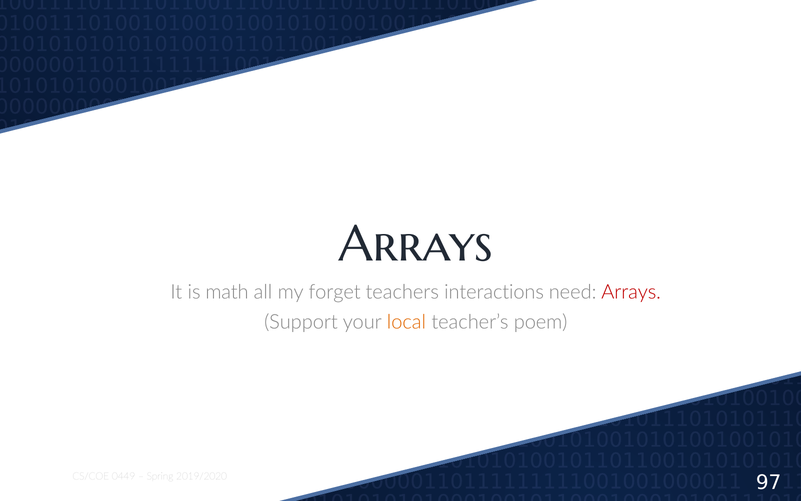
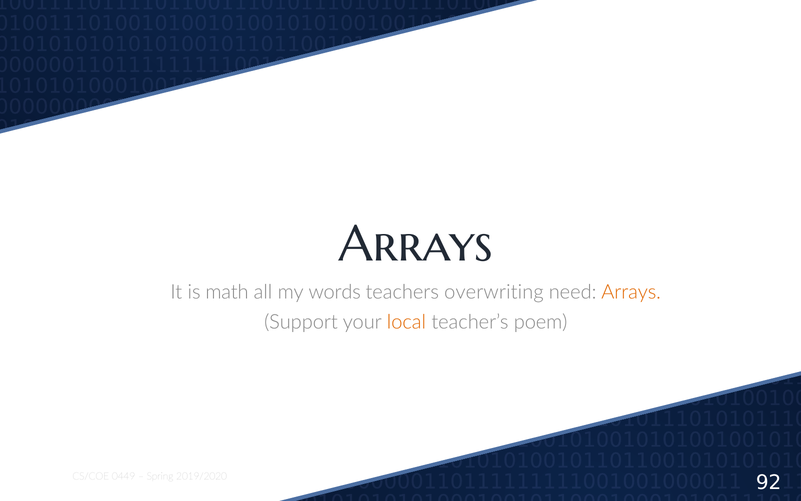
forget: forget -> words
interactions: interactions -> overwriting
Arrays at (631, 292) colour: red -> orange
97: 97 -> 92
